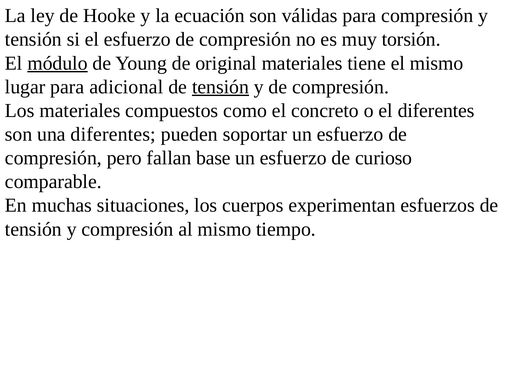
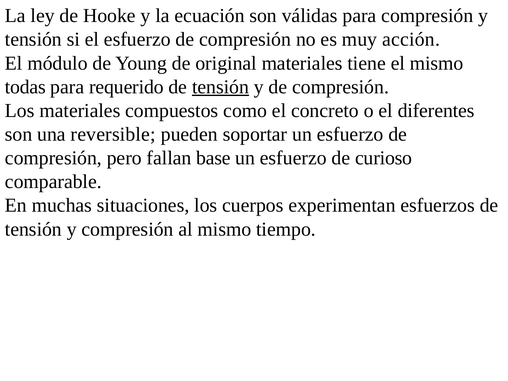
torsión: torsión -> acción
módulo underline: present -> none
lugar: lugar -> todas
adicional: adicional -> requerido
una diferentes: diferentes -> reversible
